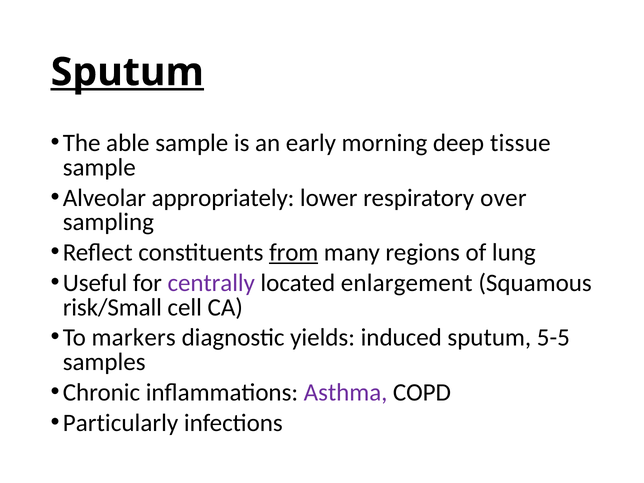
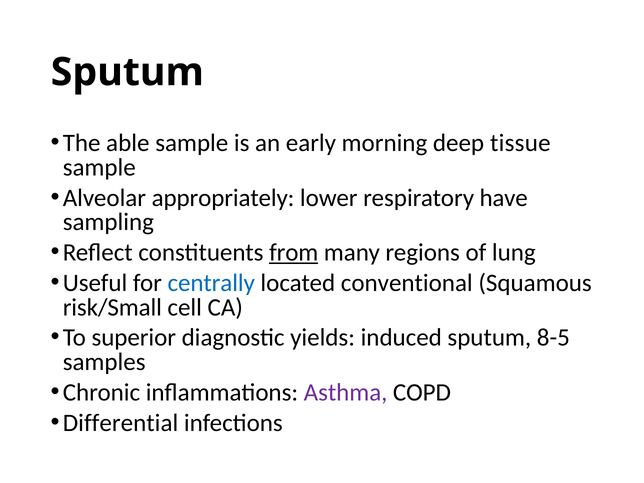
Sputum at (127, 72) underline: present -> none
over: over -> have
centrally colour: purple -> blue
enlargement: enlargement -> conventional
markers: markers -> superior
5-5: 5-5 -> 8-5
Particularly: Particularly -> Differential
